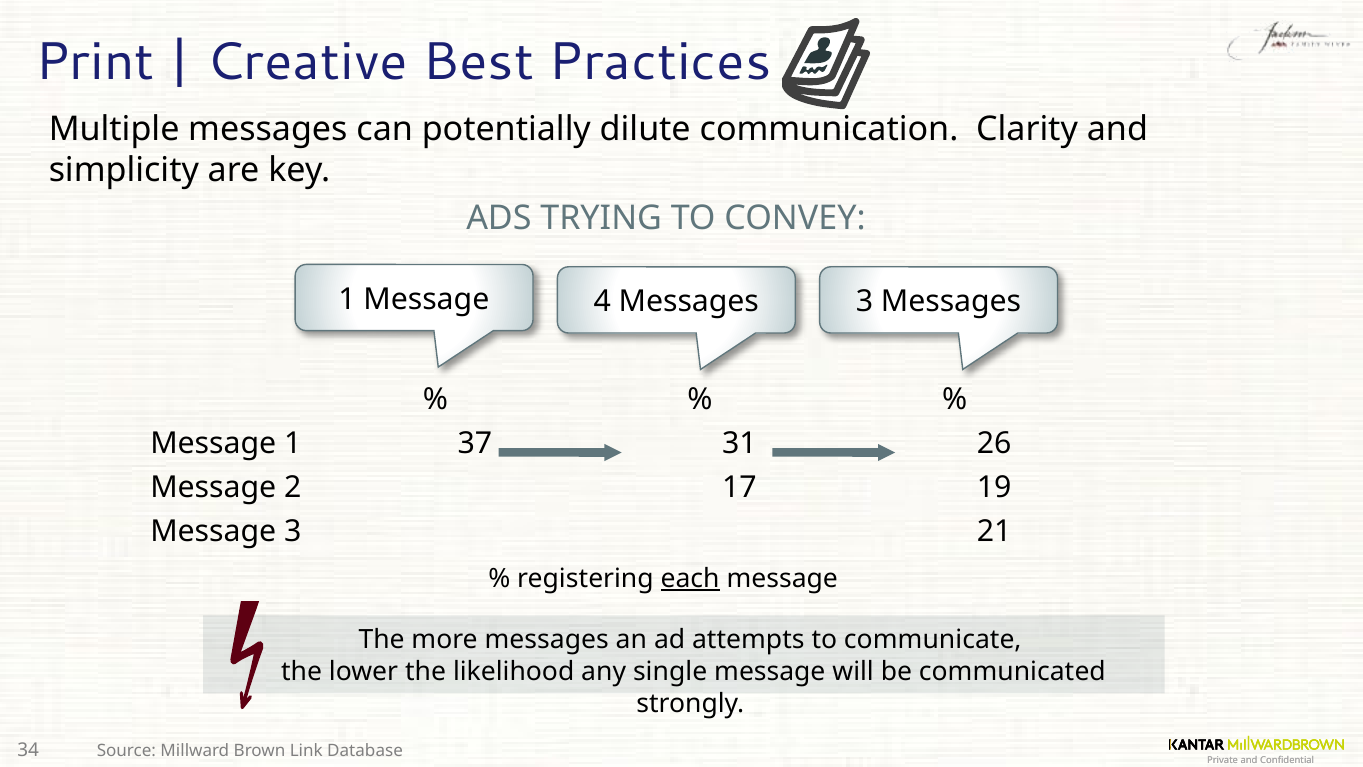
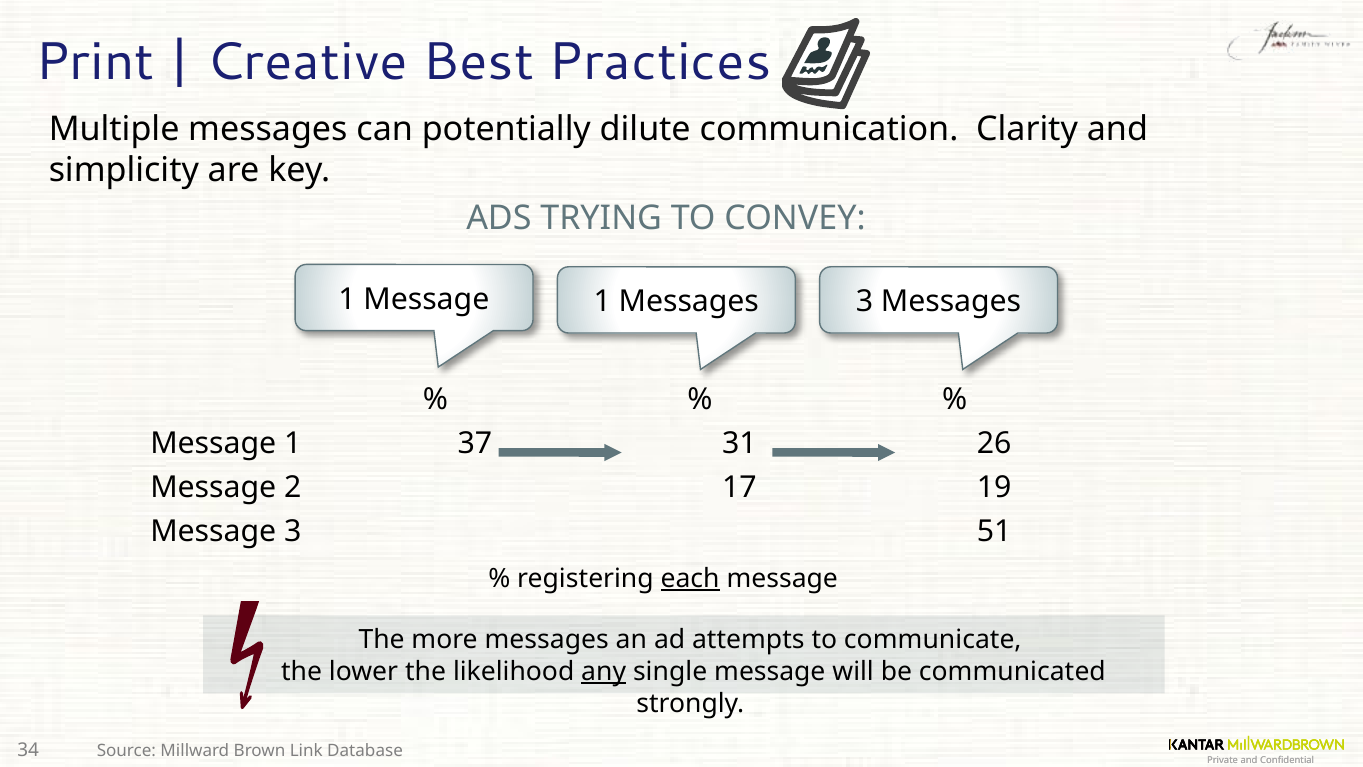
1 Message 4: 4 -> 1
21: 21 -> 51
any underline: none -> present
